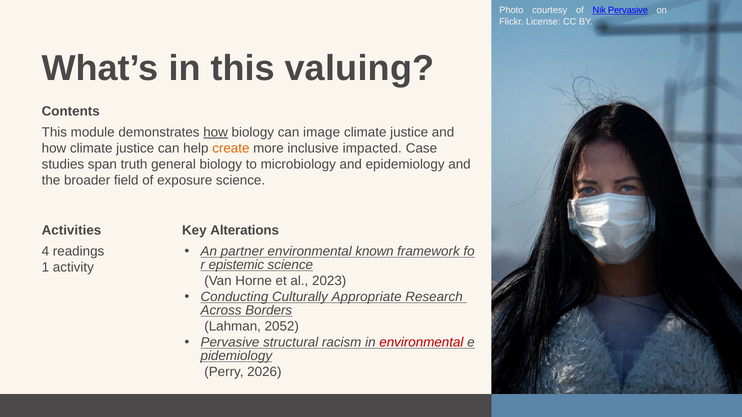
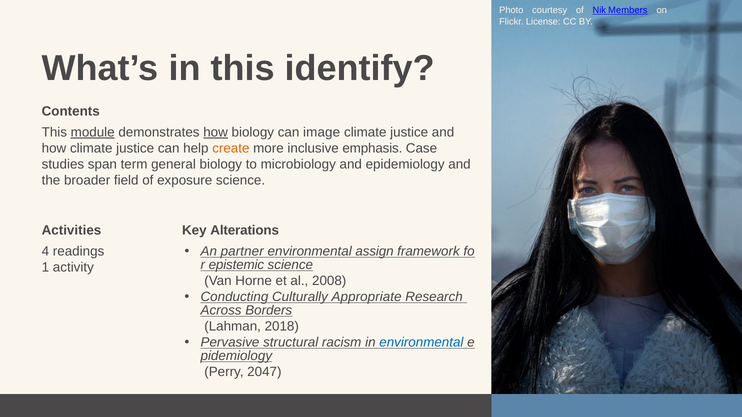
Nik Pervasive: Pervasive -> Members
valuing: valuing -> identify
module underline: none -> present
impacted: impacted -> emphasis
truth: truth -> term
known: known -> assign
2023: 2023 -> 2008
2052: 2052 -> 2018
environmental at (421, 343) colour: red -> blue
2026: 2026 -> 2047
